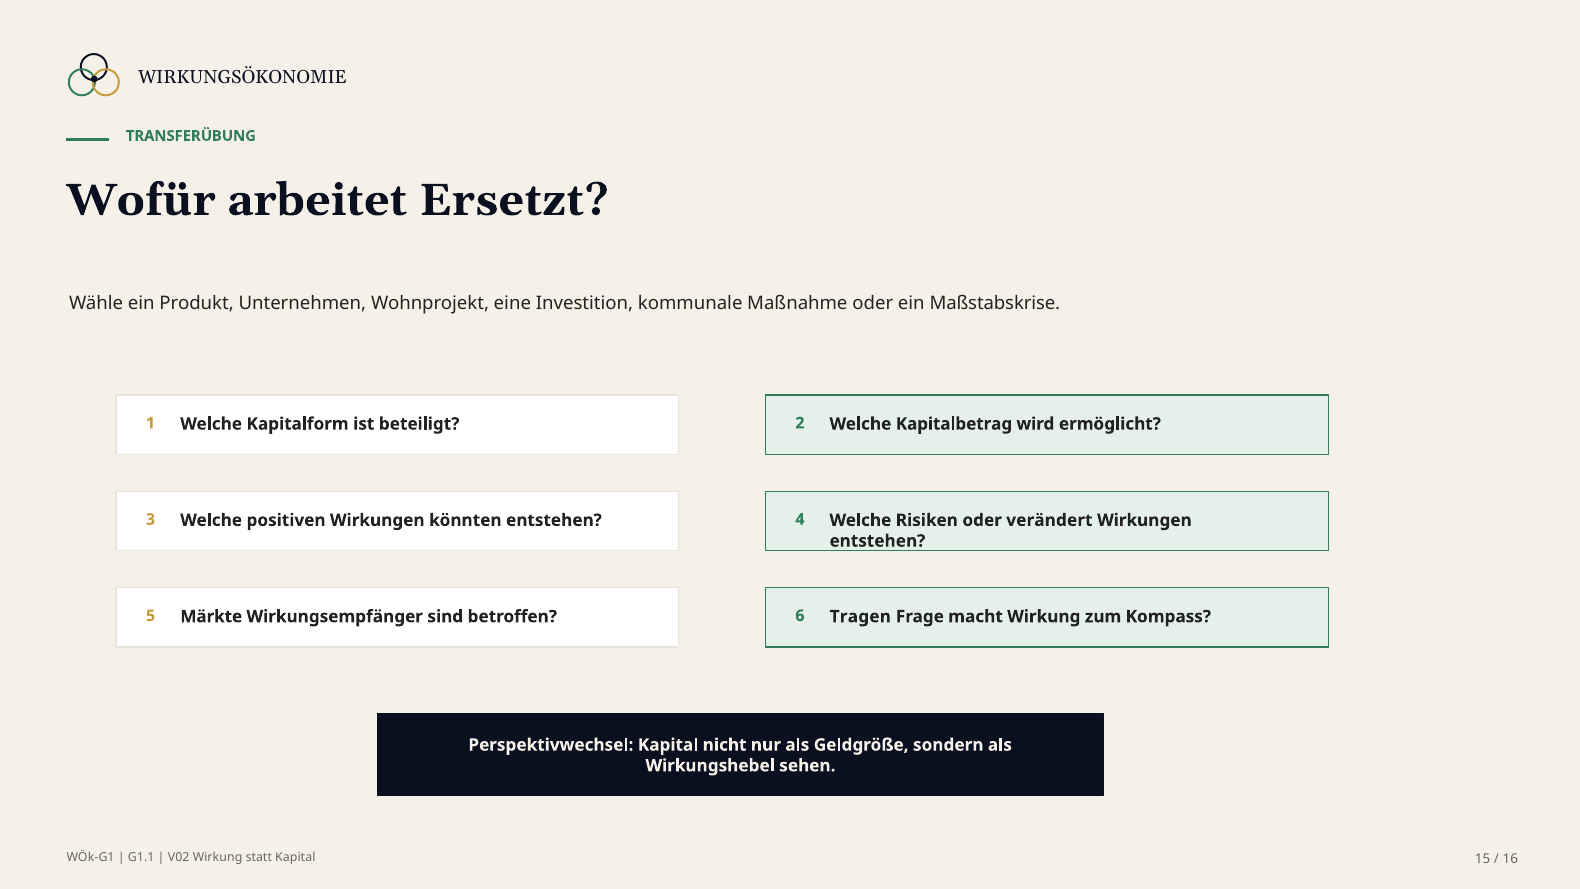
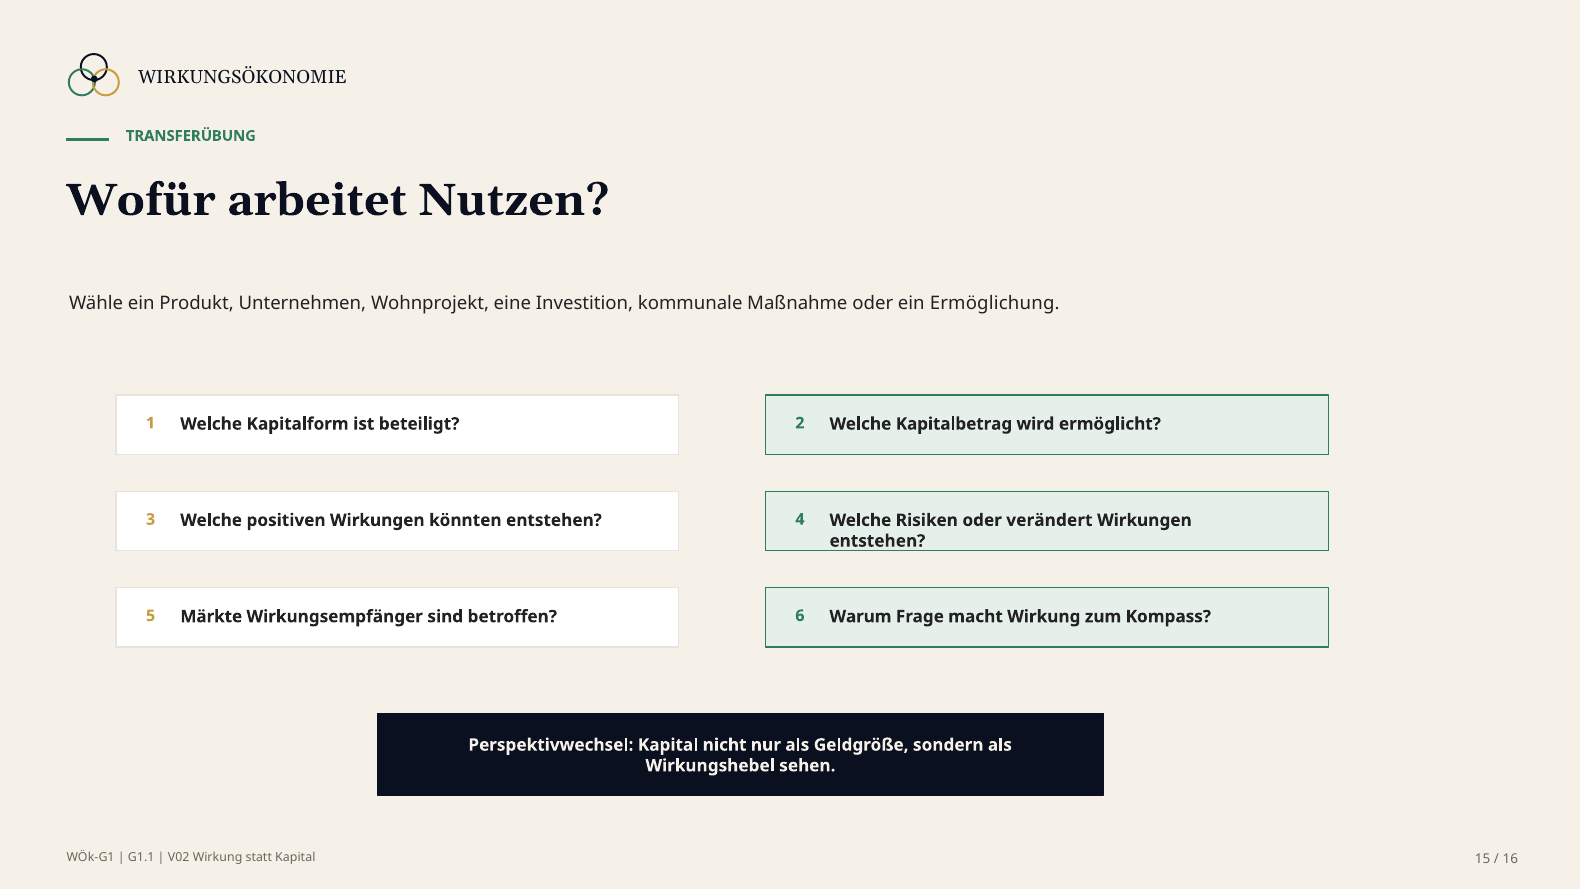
Ersetzt: Ersetzt -> Nutzen
Maßstabskrise: Maßstabskrise -> Ermöglichung
Tragen: Tragen -> Warum
